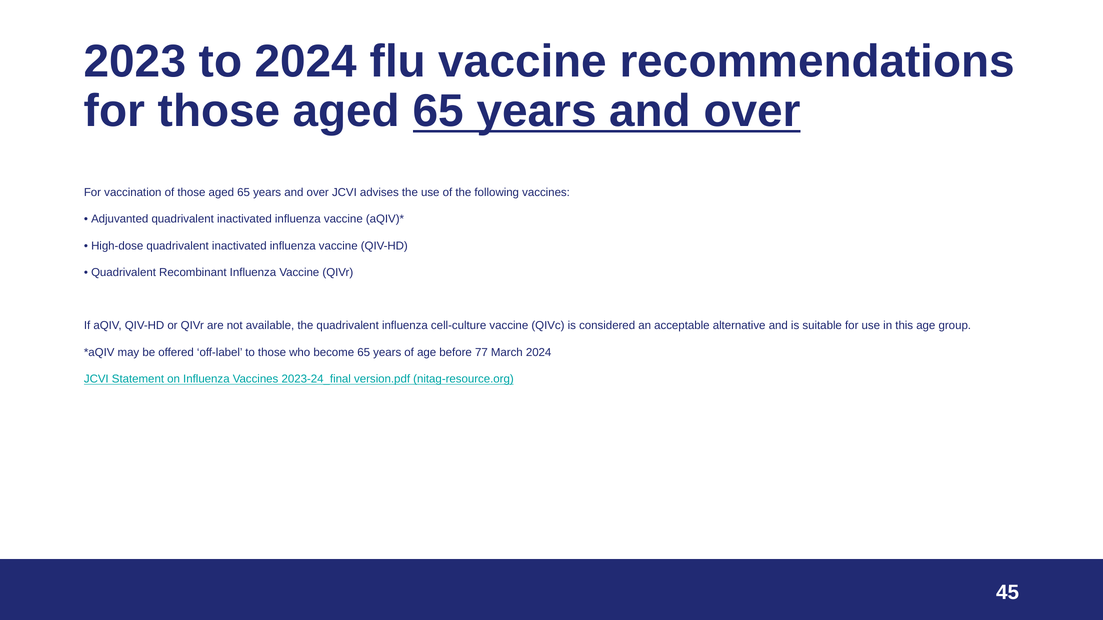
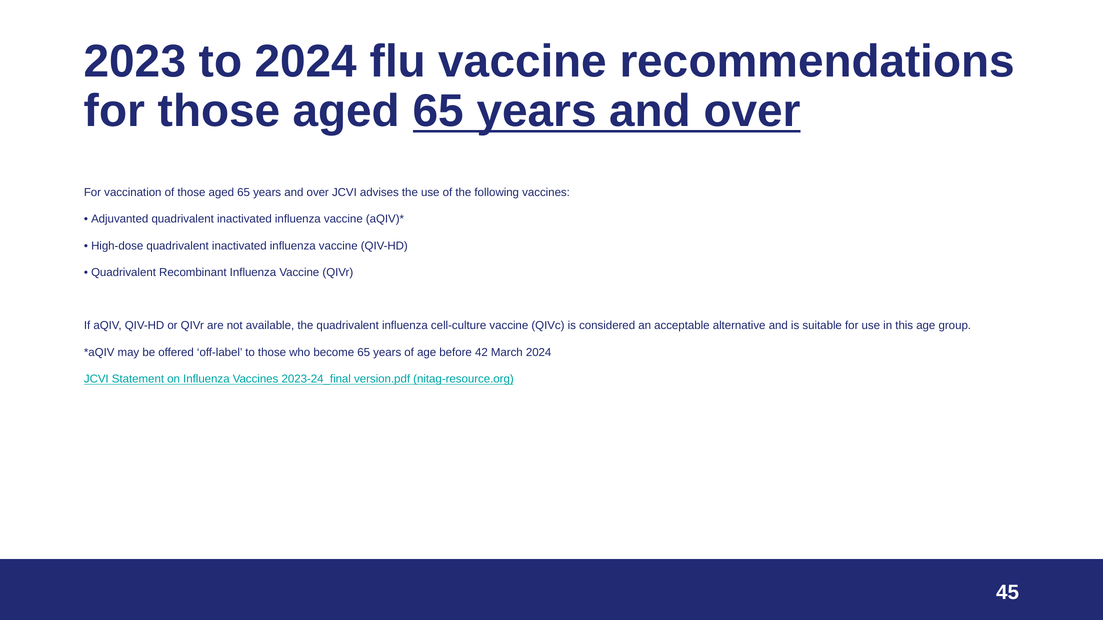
77: 77 -> 42
